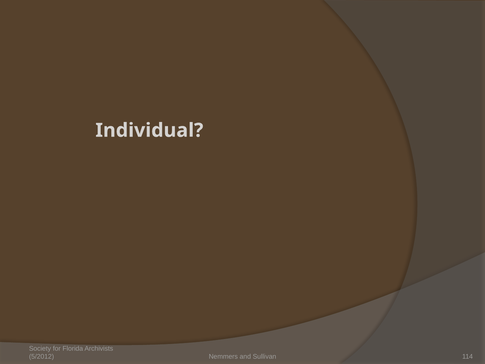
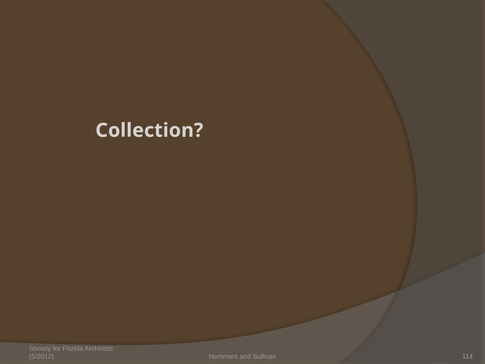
Individual: Individual -> Collection
